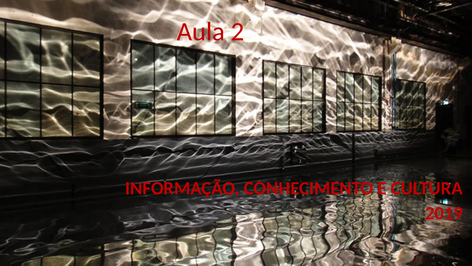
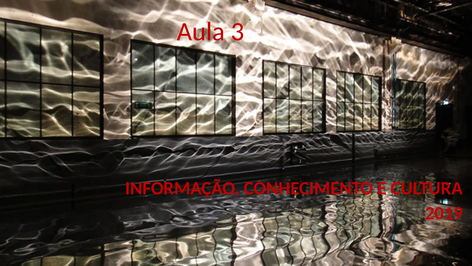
2: 2 -> 3
